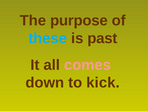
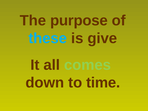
past: past -> give
comes colour: pink -> light green
kick: kick -> time
